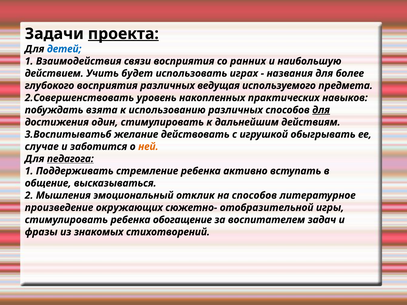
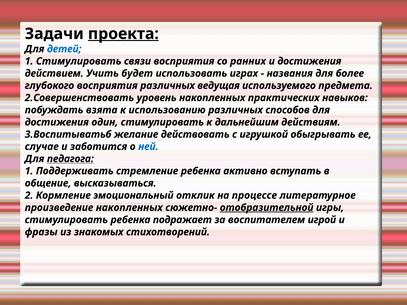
1 Взаимодействия: Взаимодействия -> Стимулировать
и наибольшую: наибольшую -> достижения
для at (321, 110) underline: present -> none
ней colour: orange -> blue
Мышления: Мышления -> Кормление
на способов: способов -> процессе
произведение окружающих: окружающих -> накопленных
отобразительной underline: none -> present
обогащение: обогащение -> подражает
задач: задач -> игрой
